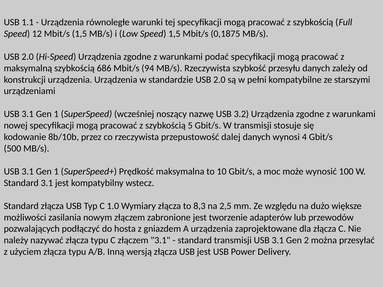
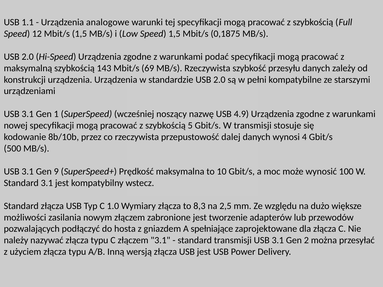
równoległe: równoległe -> analogowe
686: 686 -> 143
94: 94 -> 69
3.2: 3.2 -> 4.9
1 at (56, 172): 1 -> 9
A urządzenia: urządzenia -> spełniające
